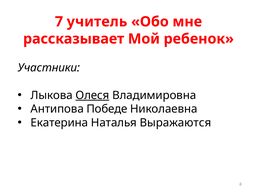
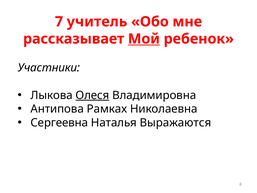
Мой underline: none -> present
Победе: Победе -> Рамках
Екатерина: Екатерина -> Сергеевна
